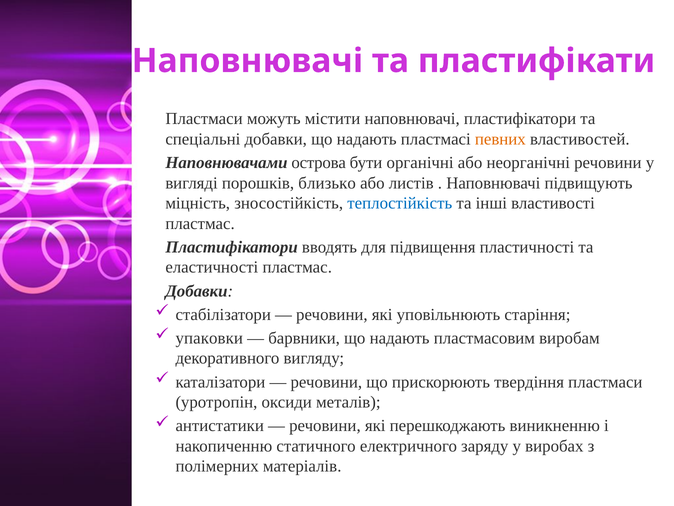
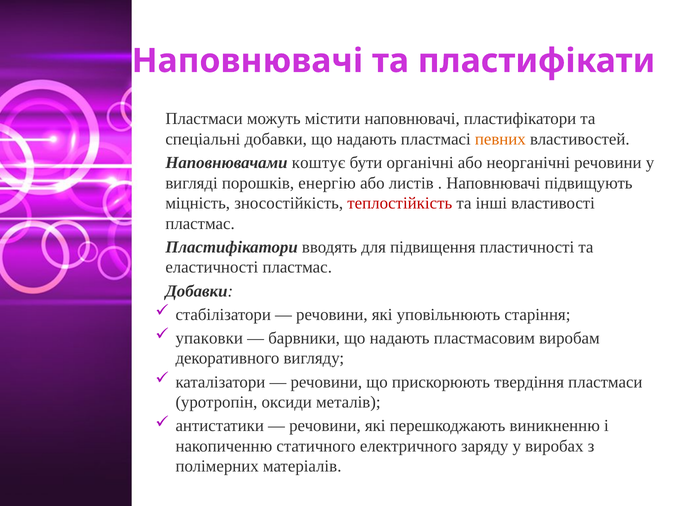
острова: острова -> коштує
близько: близько -> енергію
теплостійкість colour: blue -> red
